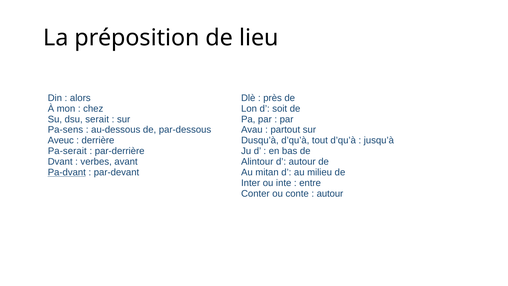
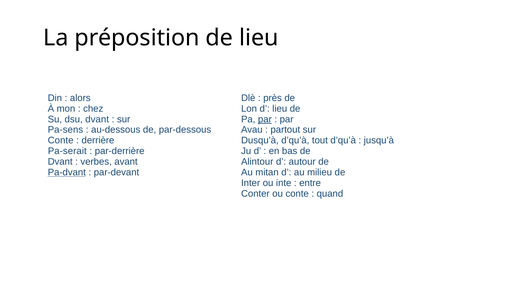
d soit: soit -> lieu
dsu serait: serait -> dvant
par at (265, 119) underline: none -> present
Aveuc at (61, 140): Aveuc -> Conte
autour at (330, 194): autour -> quand
